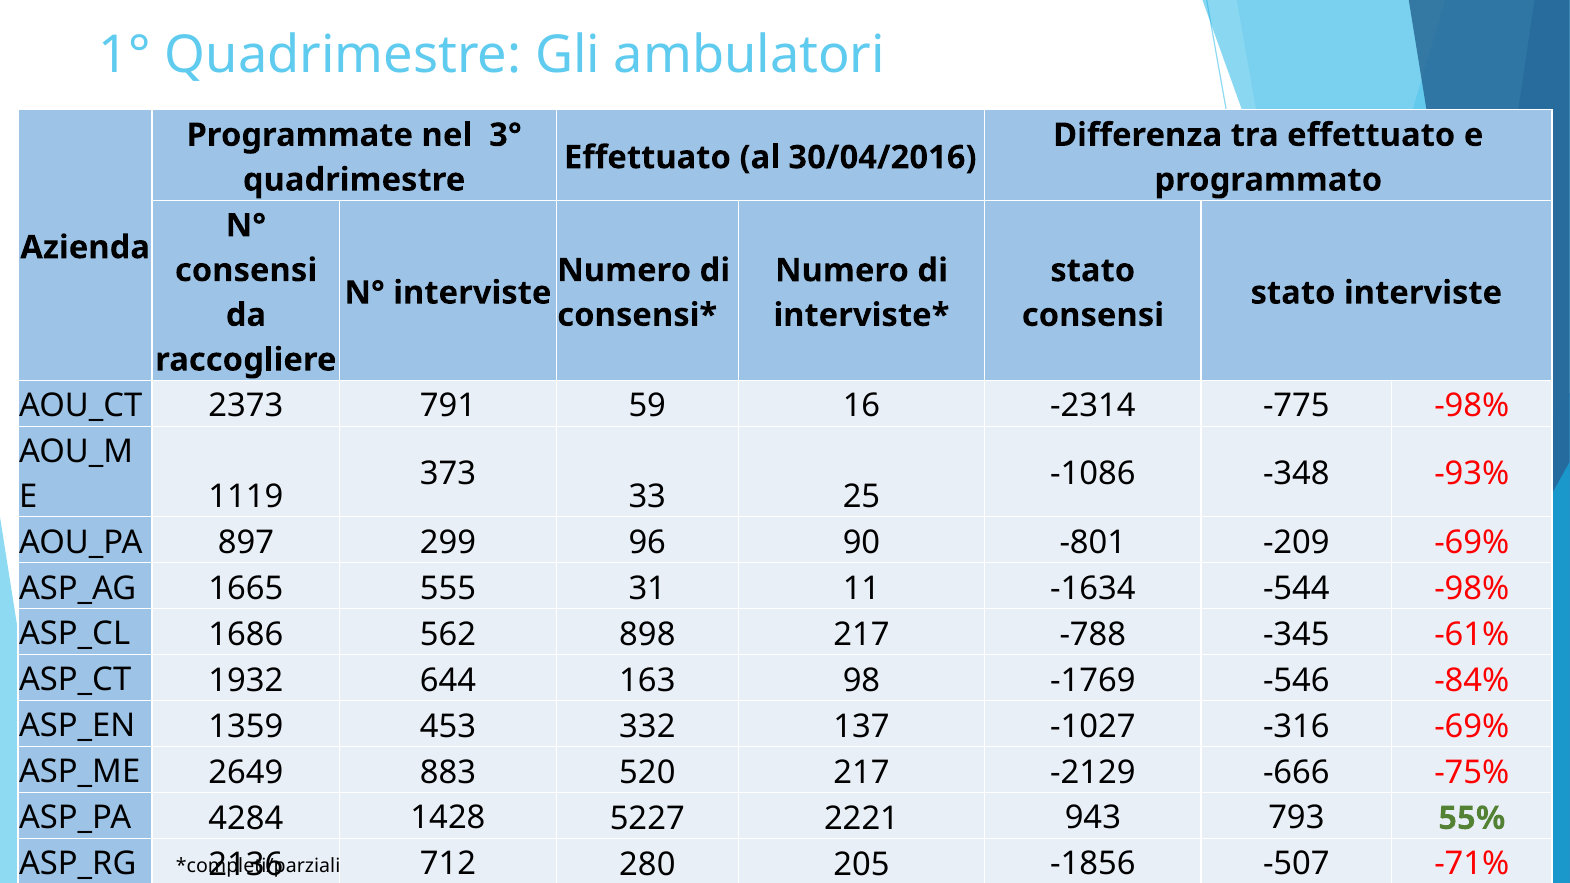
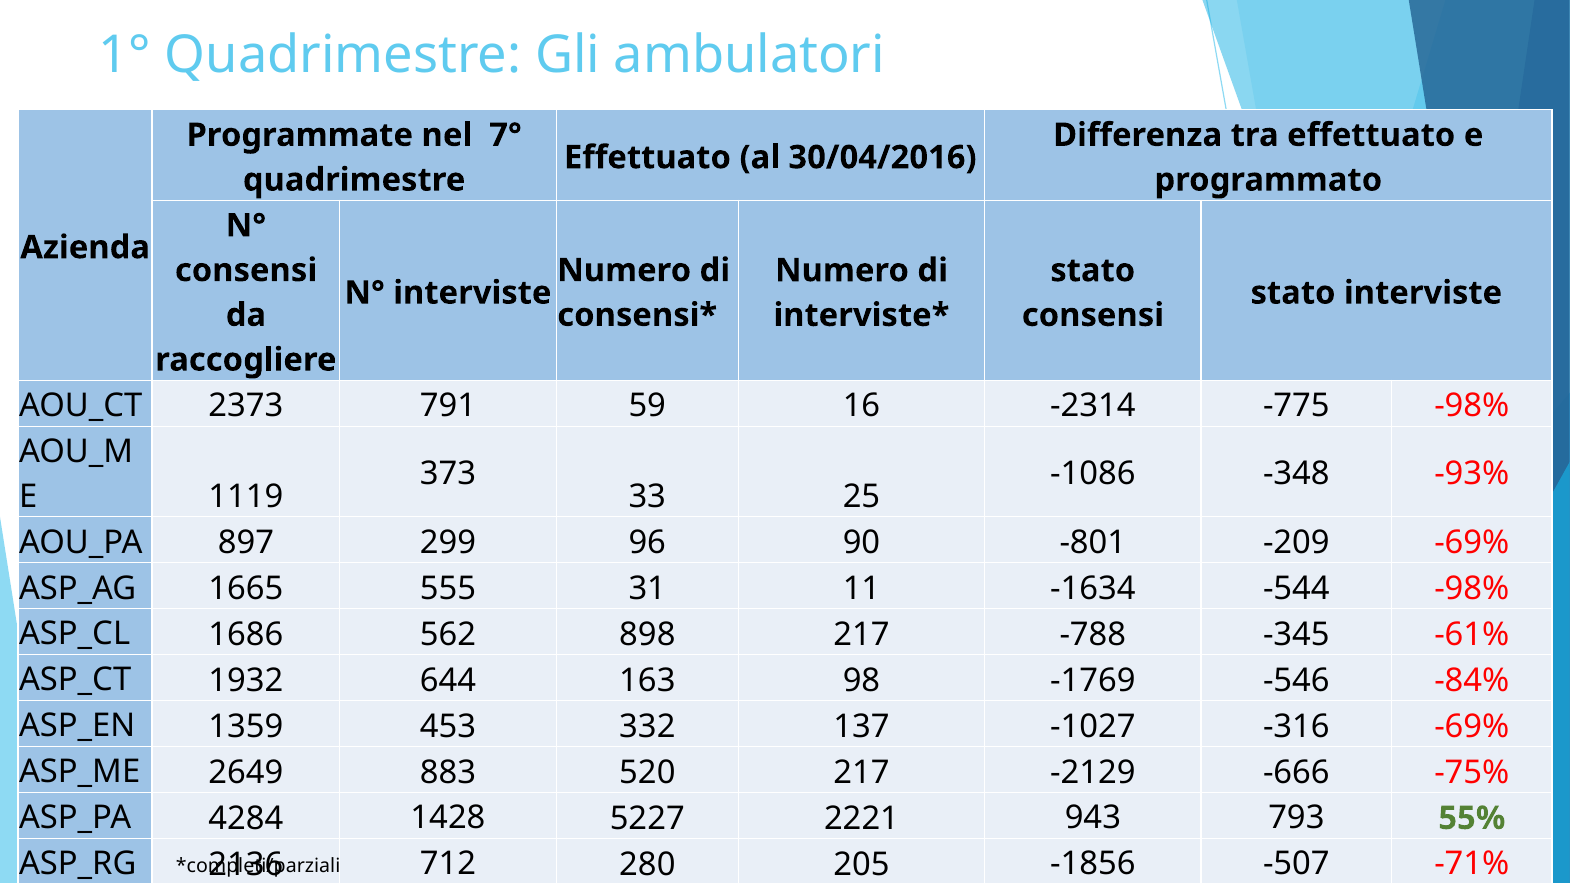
3°: 3° -> 7°
